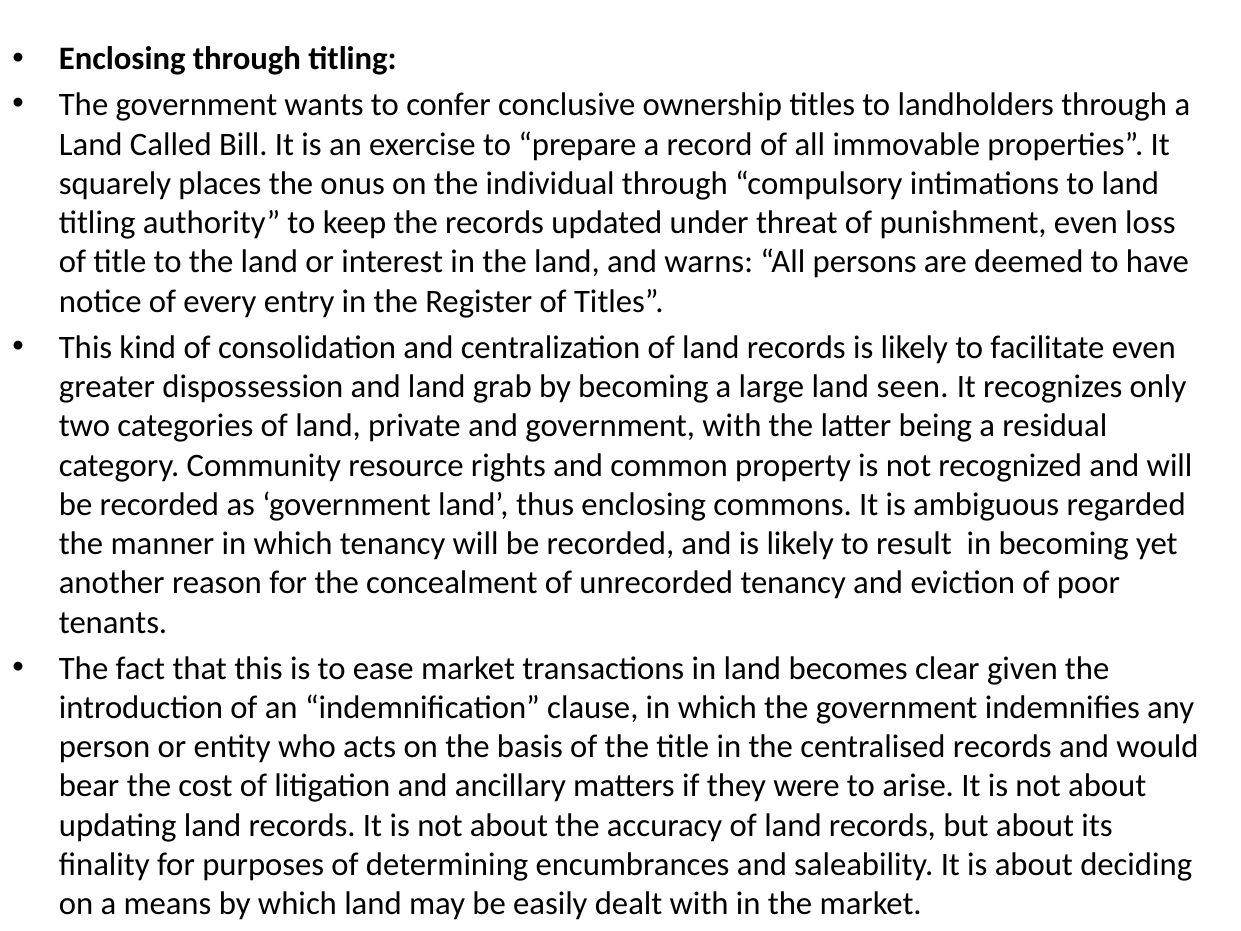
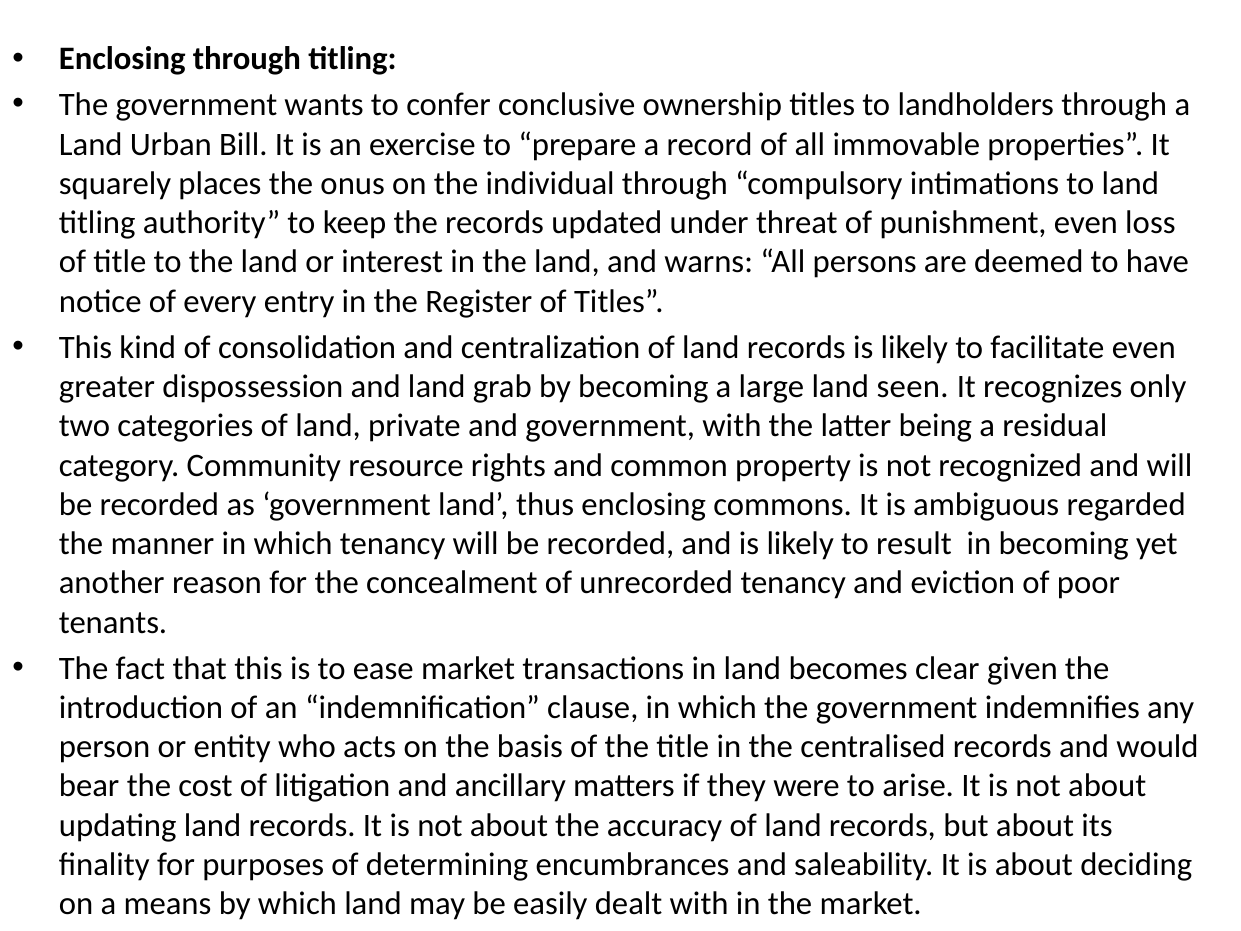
Called: Called -> Urban
